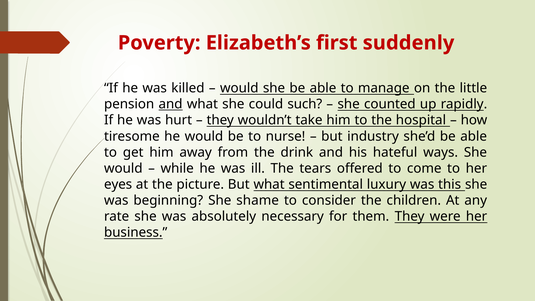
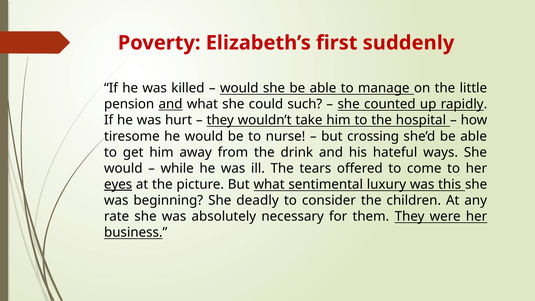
industry: industry -> crossing
eyes underline: none -> present
shame: shame -> deadly
